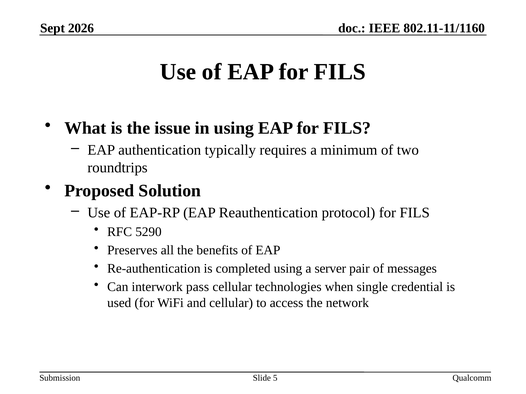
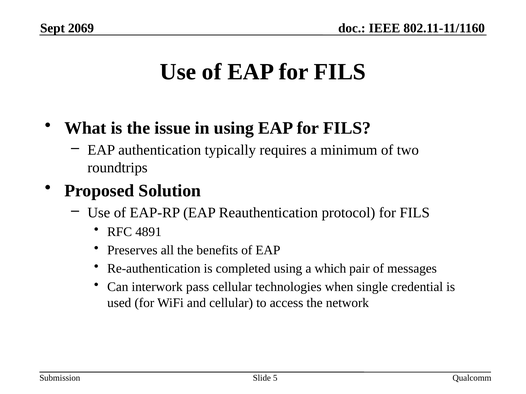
2026: 2026 -> 2069
5290: 5290 -> 4891
server: server -> which
